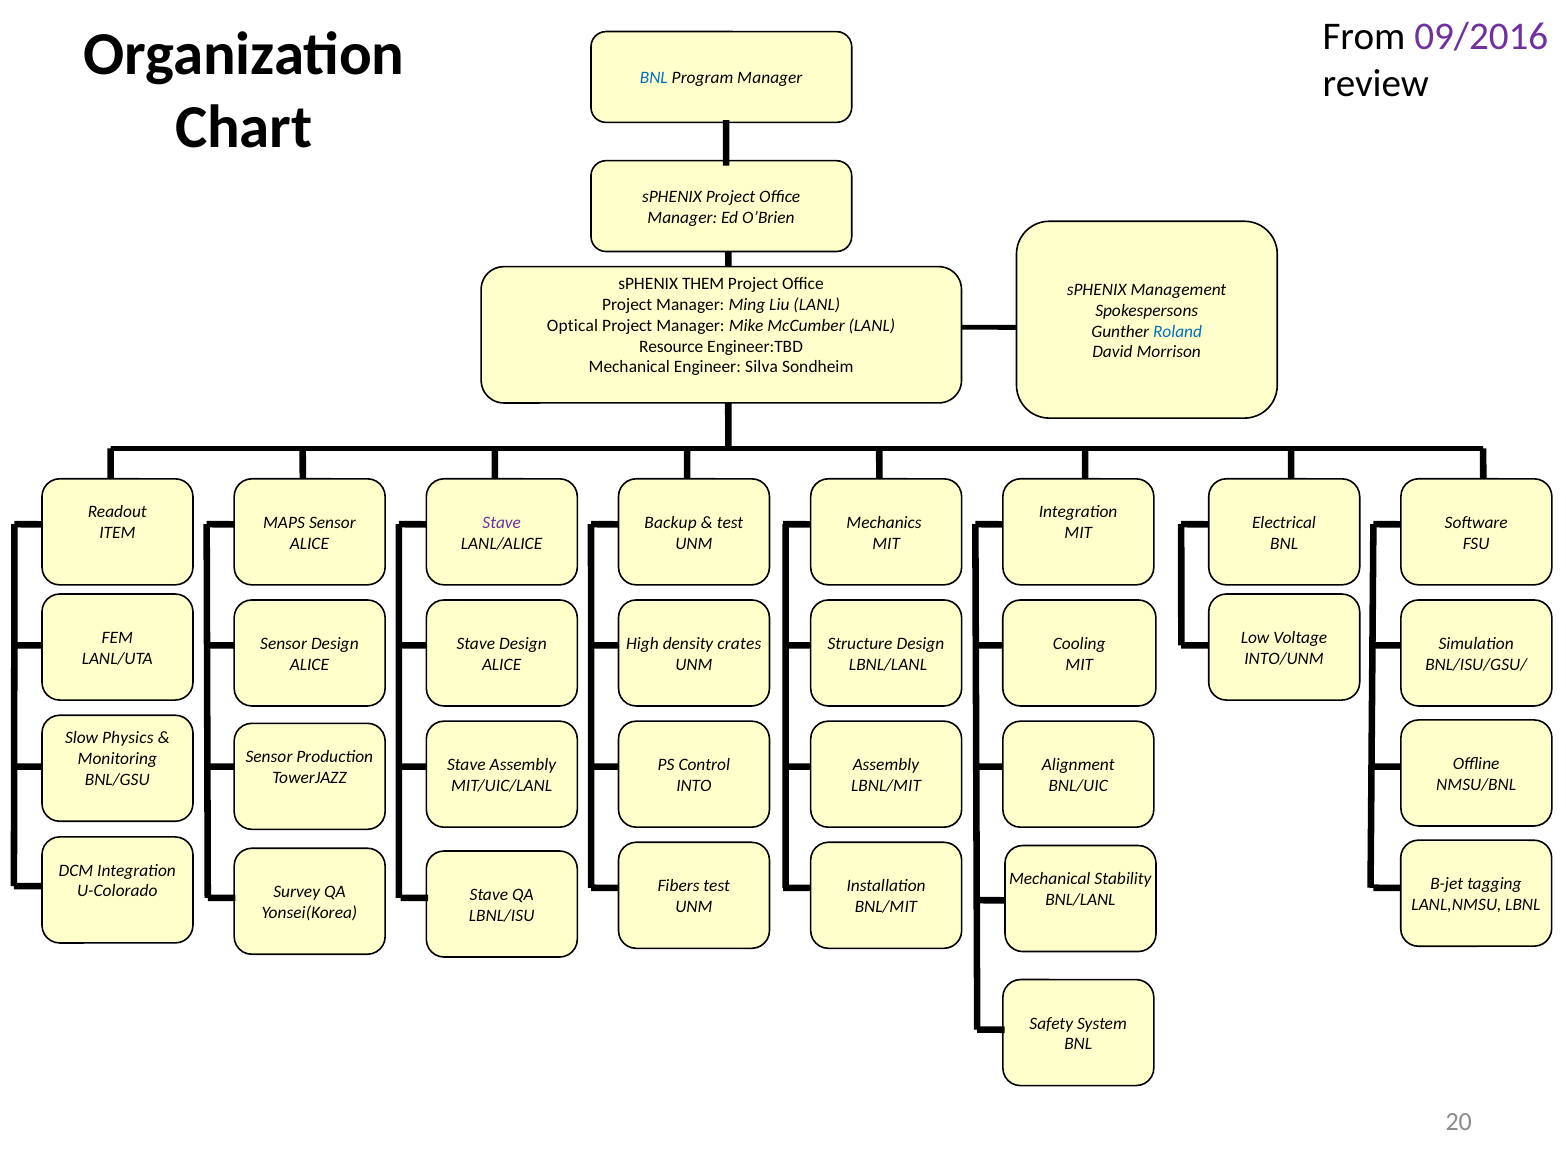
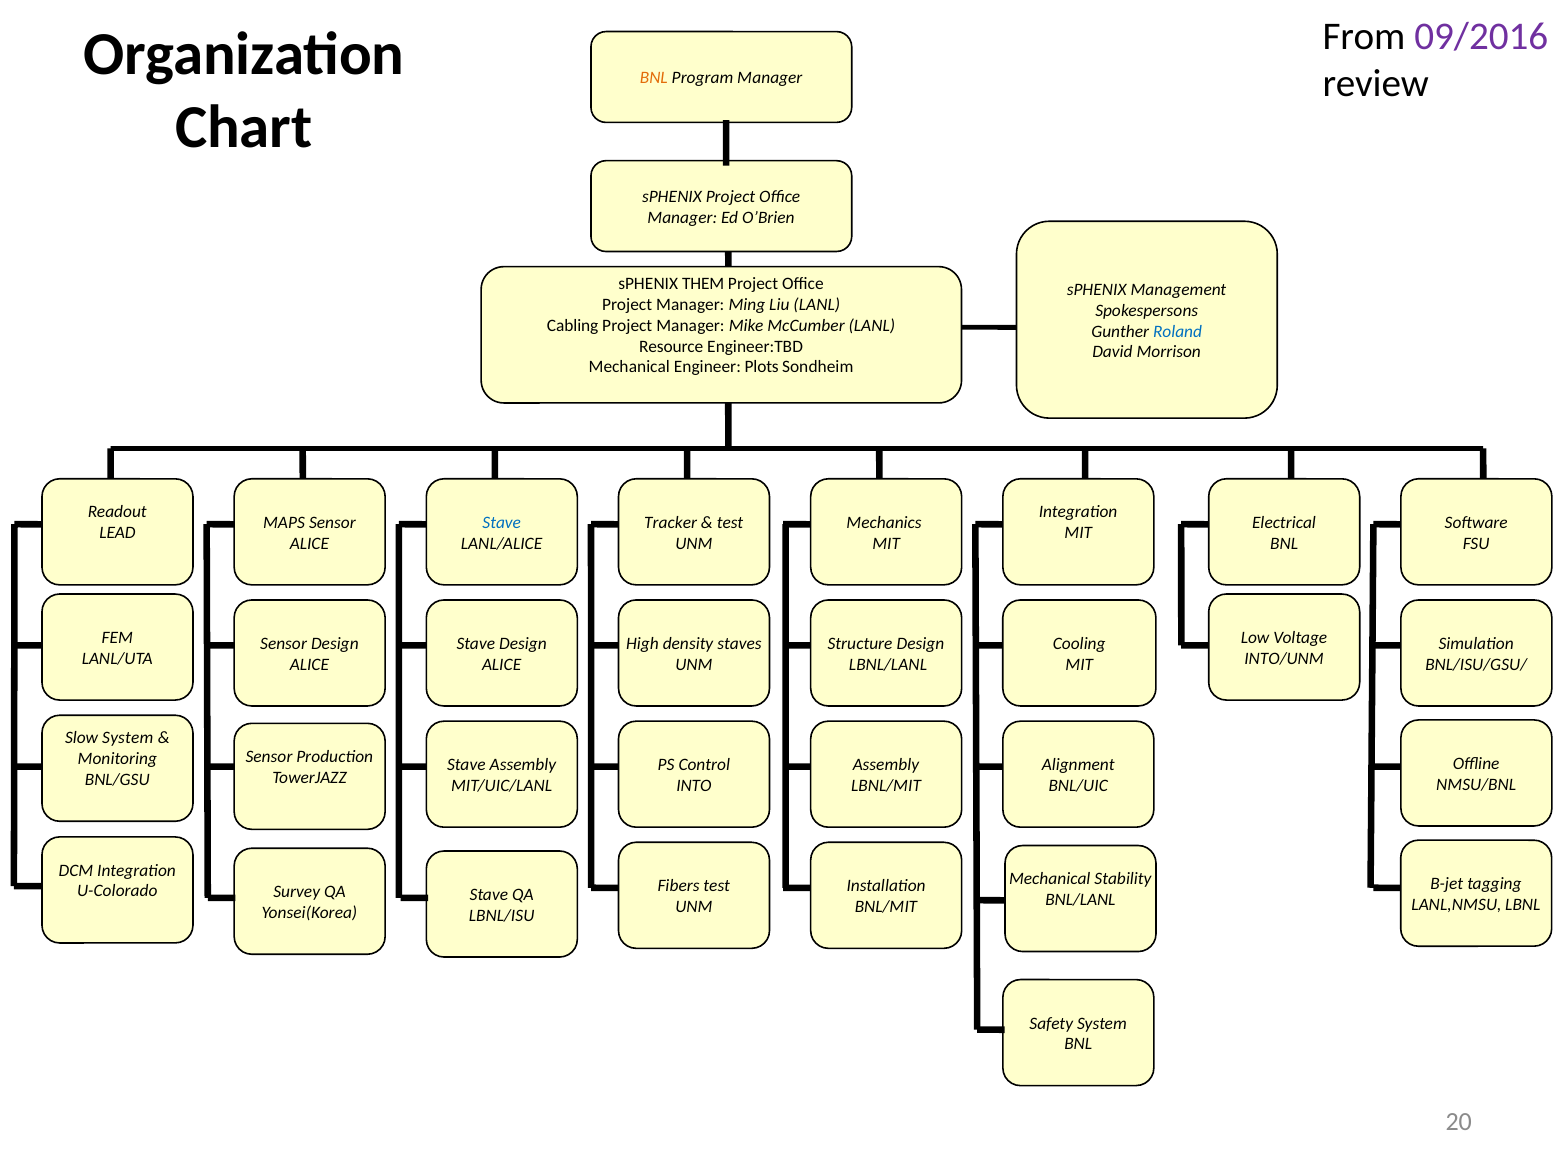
BNL at (654, 78) colour: blue -> orange
Optical: Optical -> Cabling
Silva: Silva -> Plots
Stave at (502, 522) colour: purple -> blue
Backup: Backup -> Tracker
ITEM: ITEM -> LEAD
crates: crates -> staves
Slow Physics: Physics -> System
